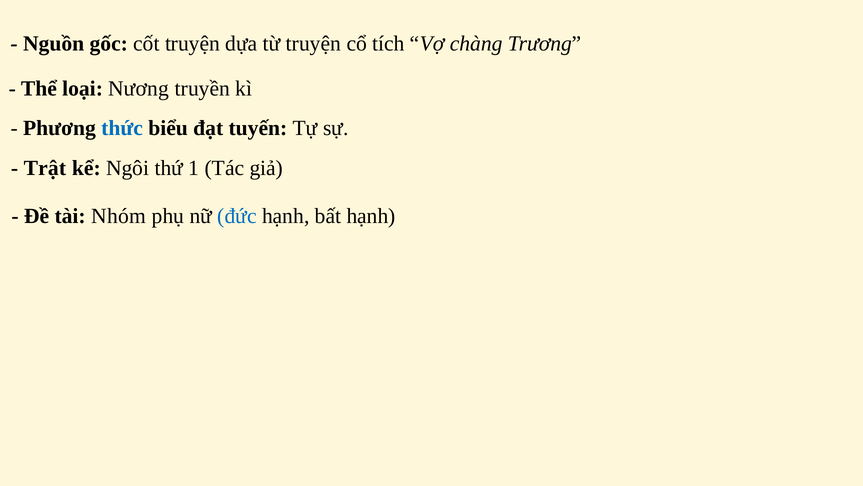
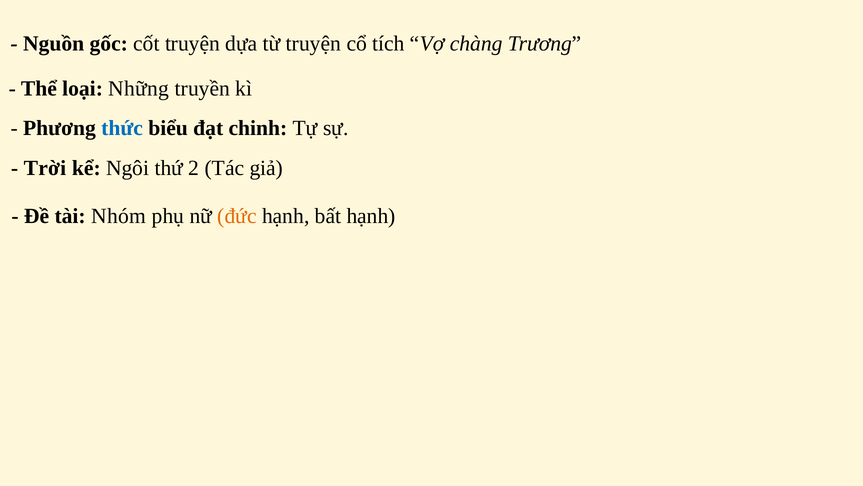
Nương: Nương -> Những
tuyến: tuyến -> chinh
Trật: Trật -> Trời
1: 1 -> 2
đức colour: blue -> orange
